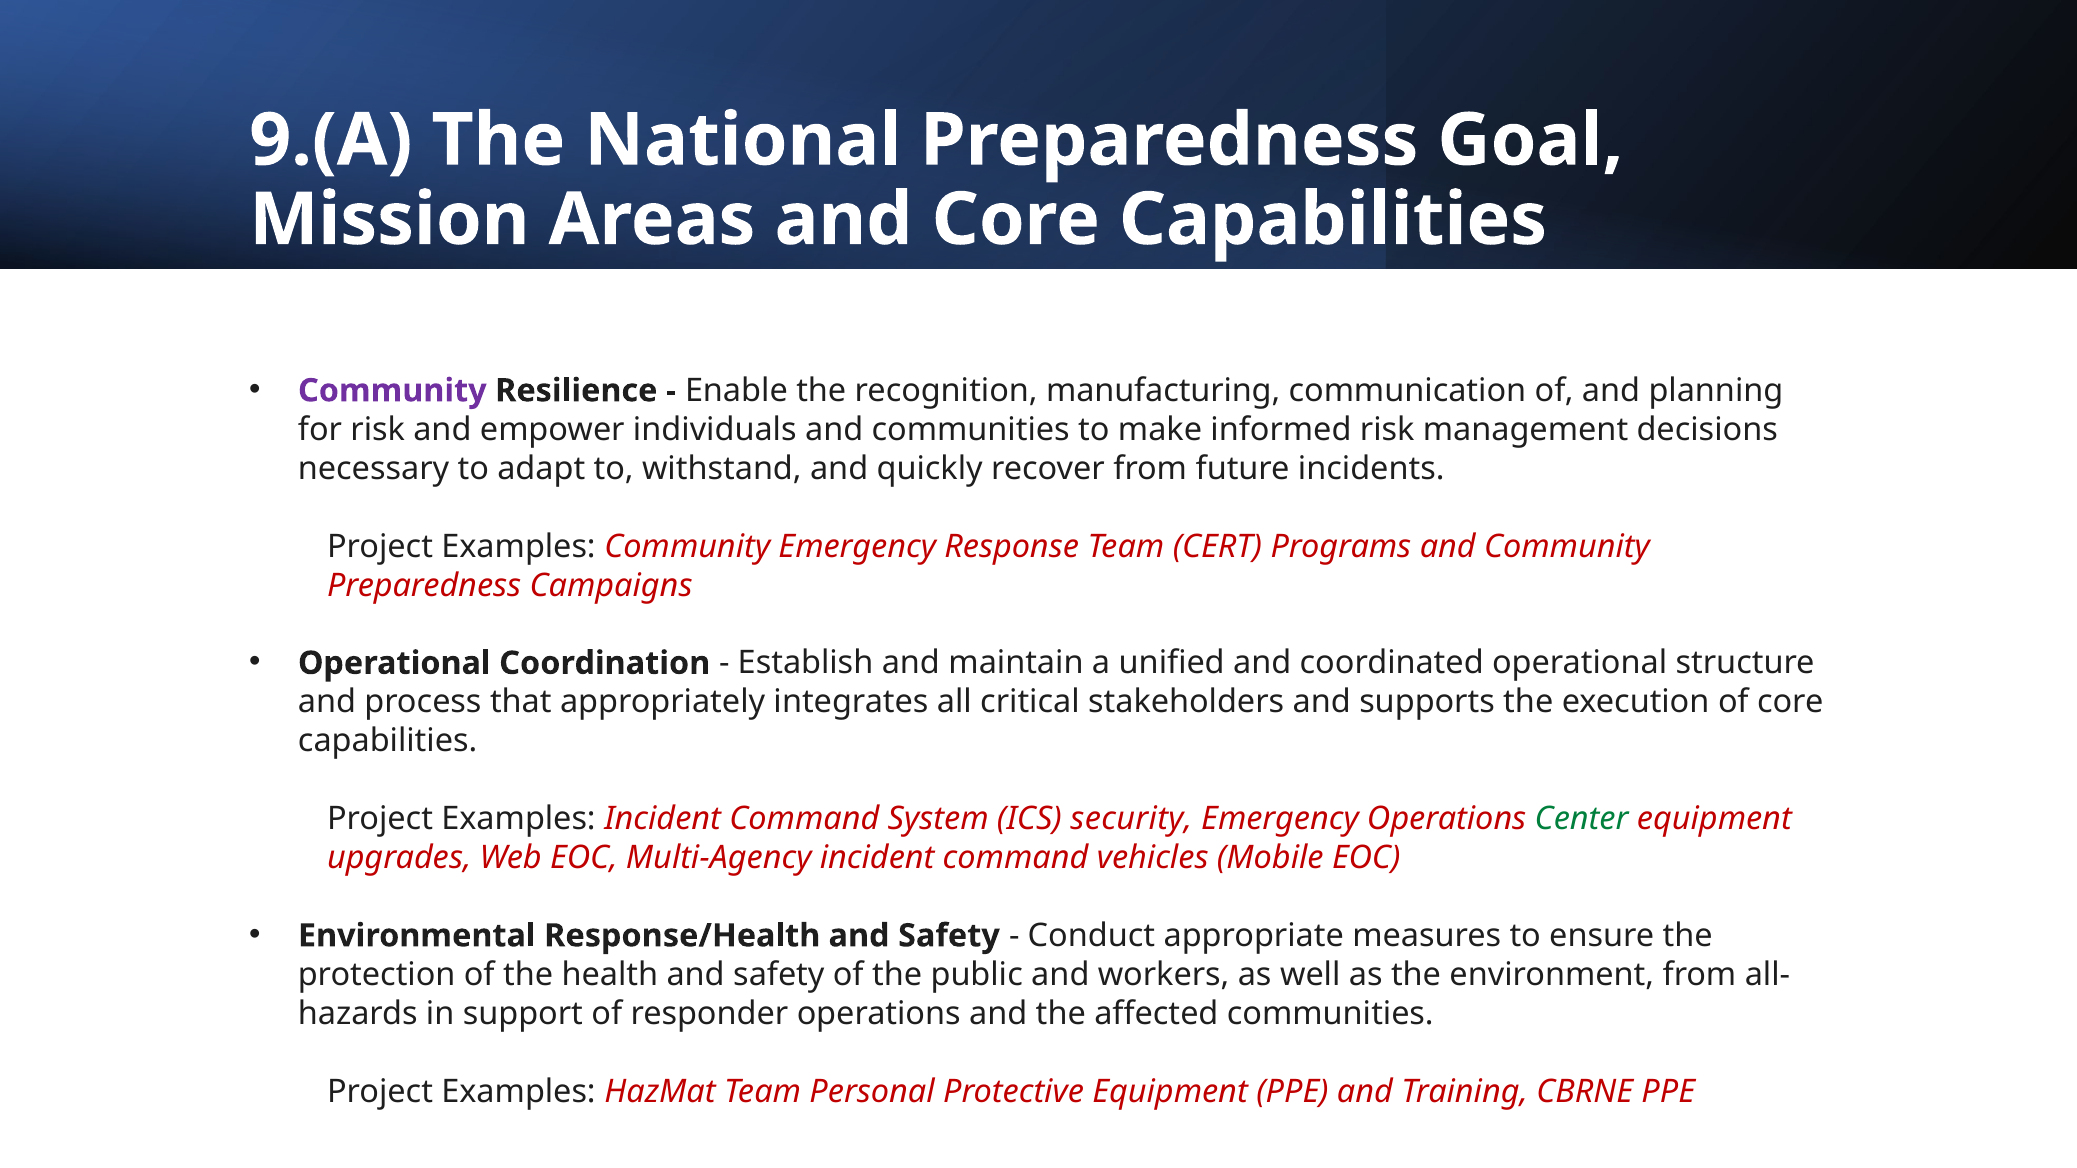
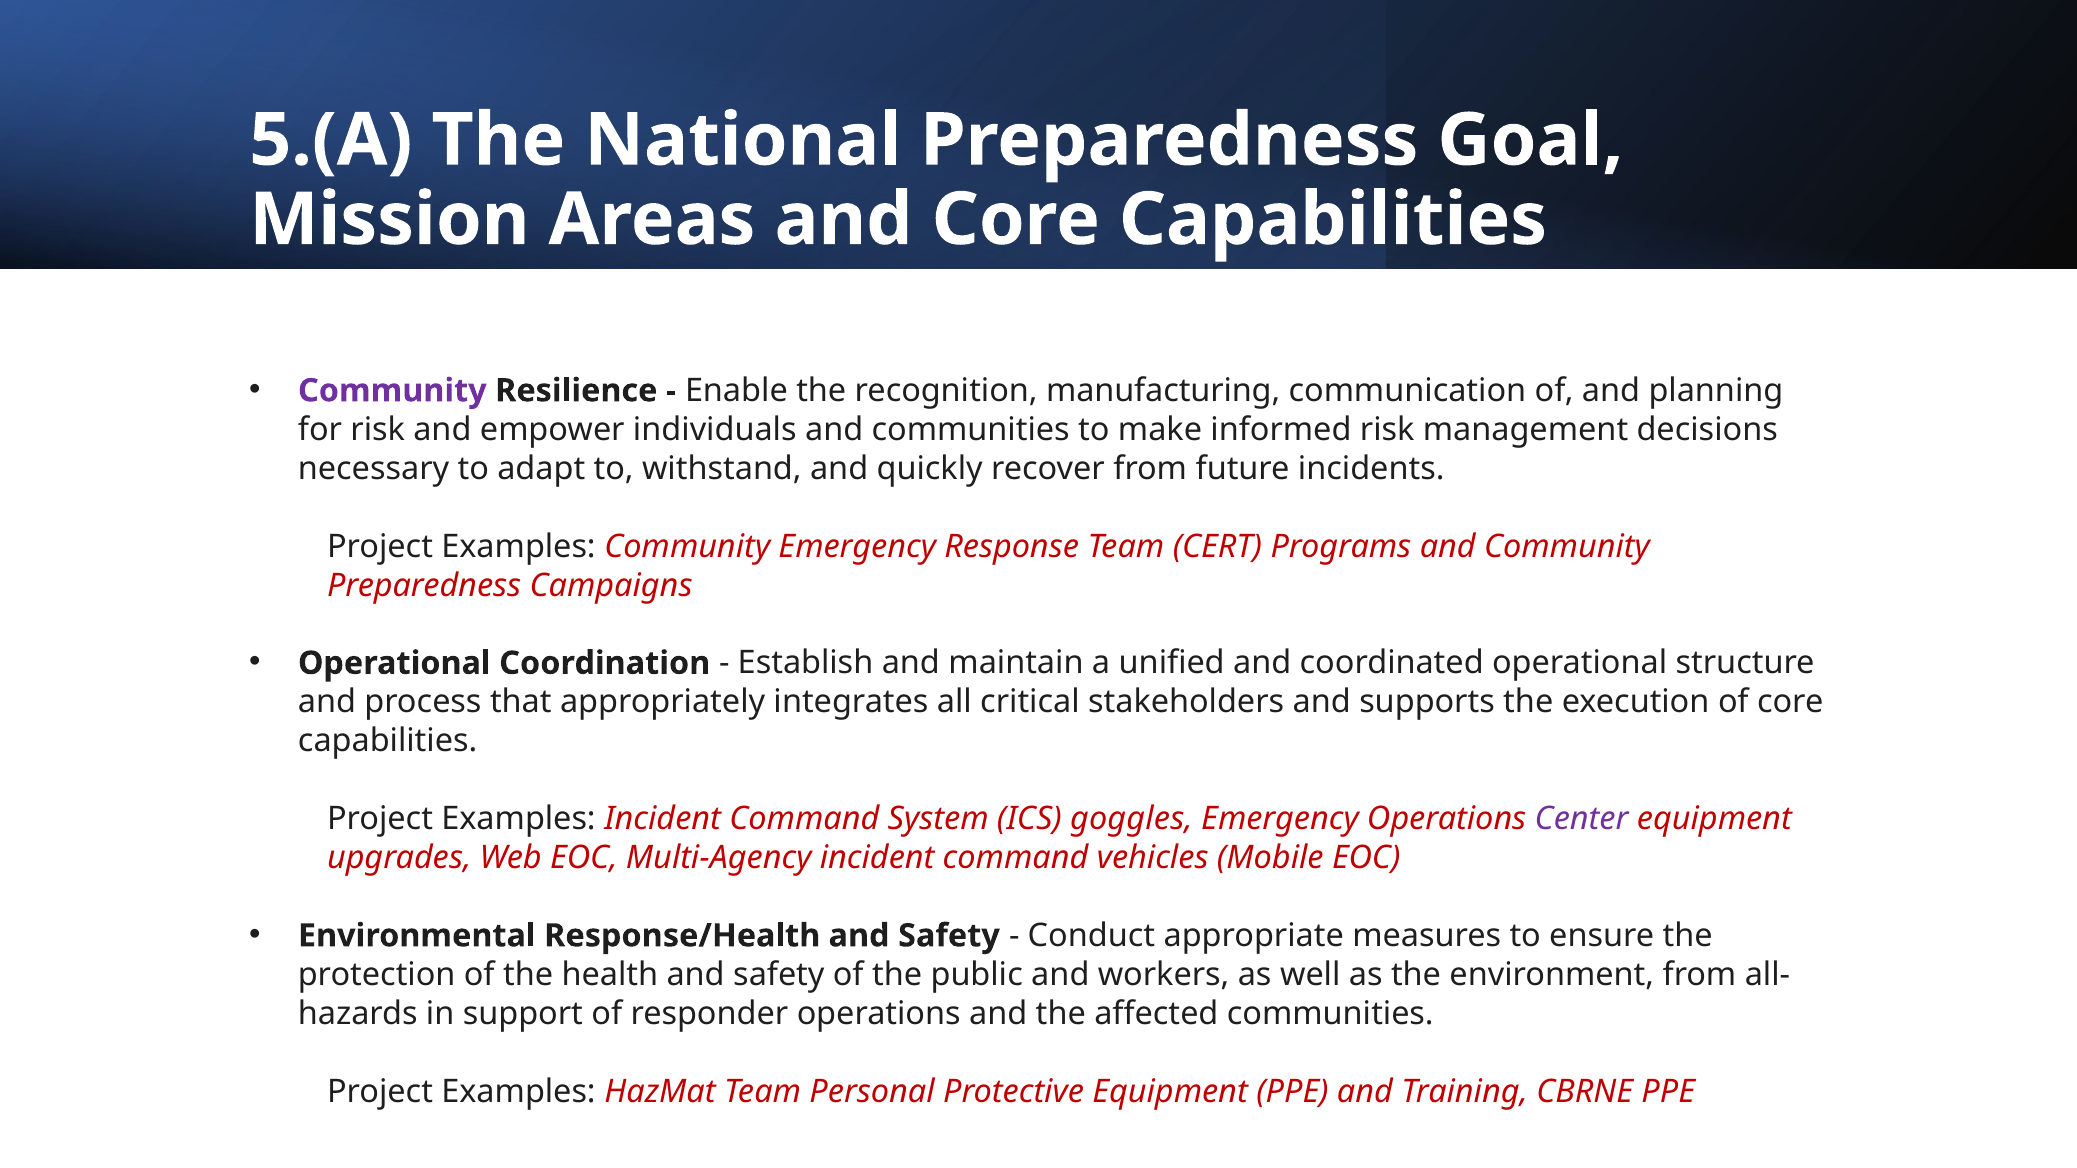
9.(A: 9.(A -> 5.(A
security: security -> goggles
Center colour: green -> purple
